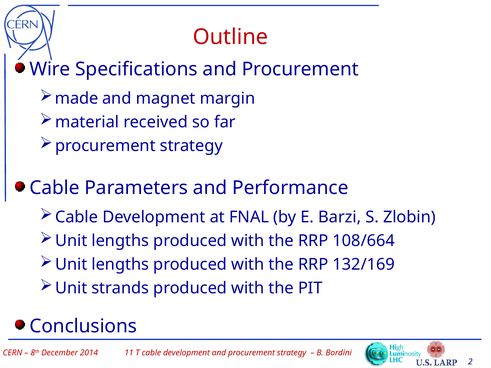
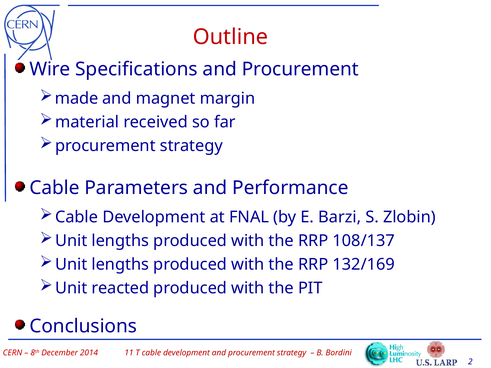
108/664: 108/664 -> 108/137
strands: strands -> reacted
